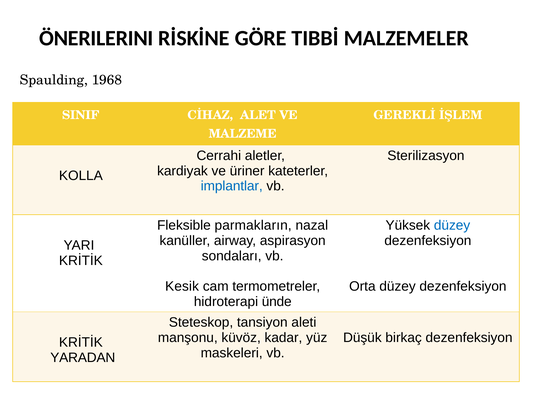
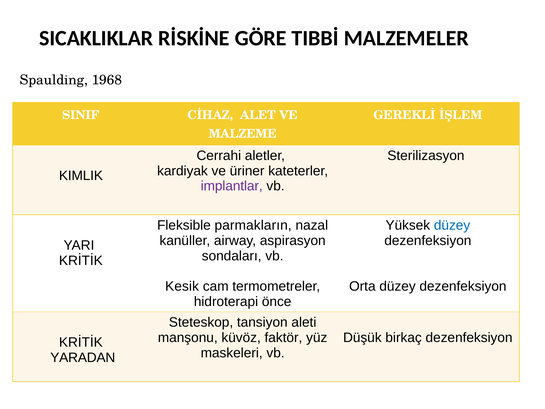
ÖNERILERINI: ÖNERILERINI -> SICAKLIKLAR
KOLLA: KOLLA -> KIMLIK
implantlar colour: blue -> purple
ünde: ünde -> önce
kadar: kadar -> faktör
